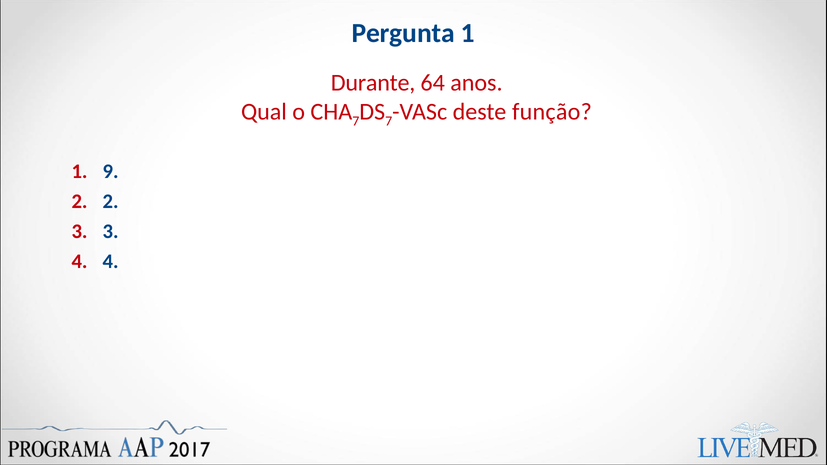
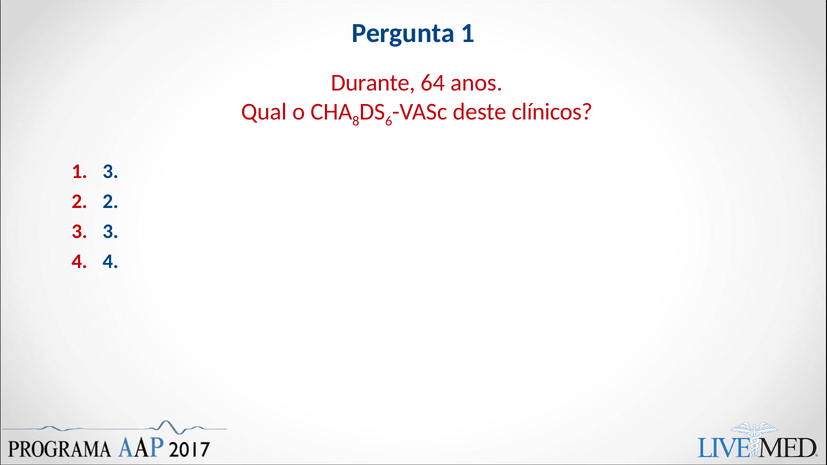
7 at (356, 121): 7 -> 8
7 at (389, 121): 7 -> 6
função: função -> clínicos
1 9: 9 -> 3
